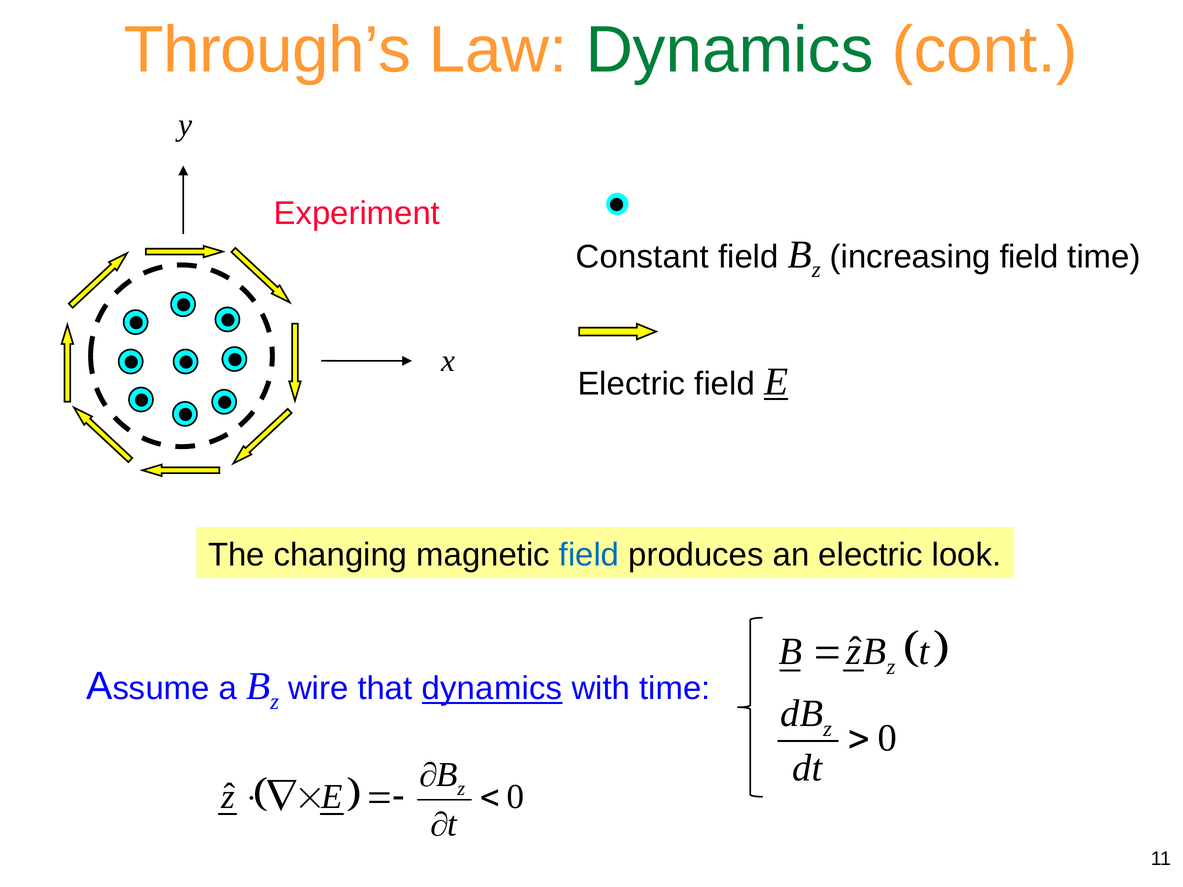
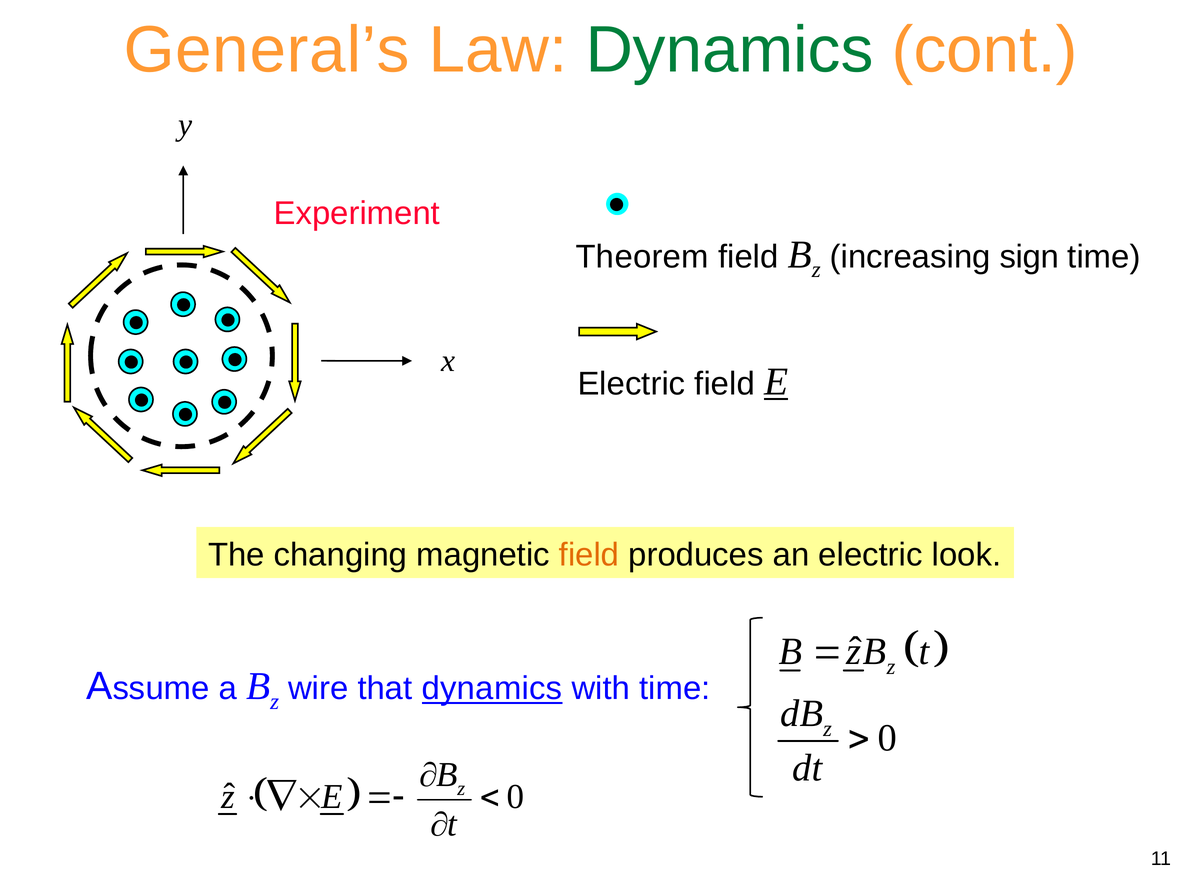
Through’s: Through’s -> General’s
Constant: Constant -> Theorem
increasing field: field -> sign
field at (589, 555) colour: blue -> orange
